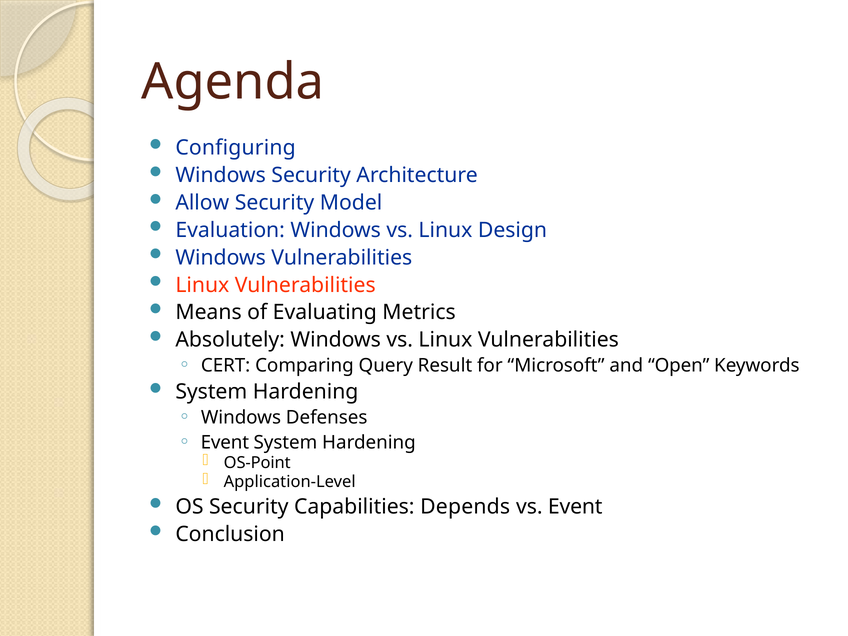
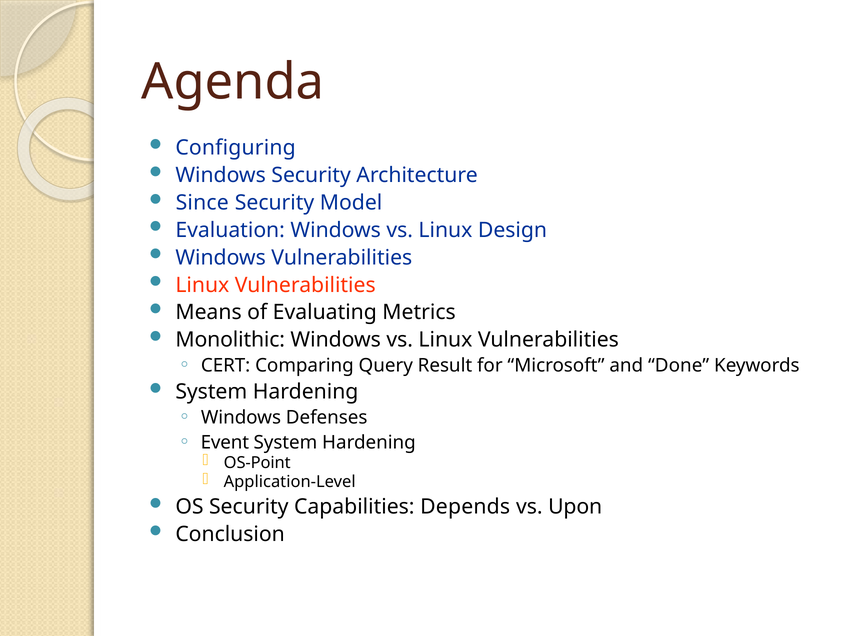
Allow: Allow -> Since
Absolutely: Absolutely -> Monolithic
Open: Open -> Done
vs Event: Event -> Upon
